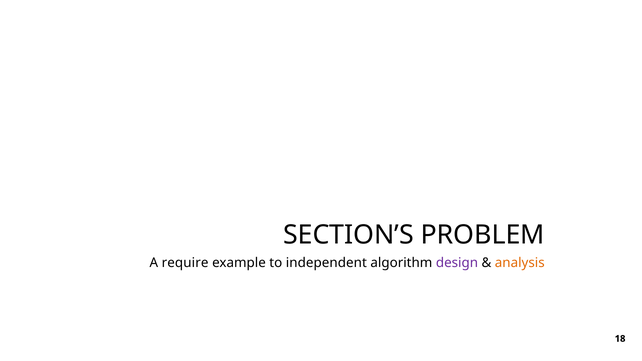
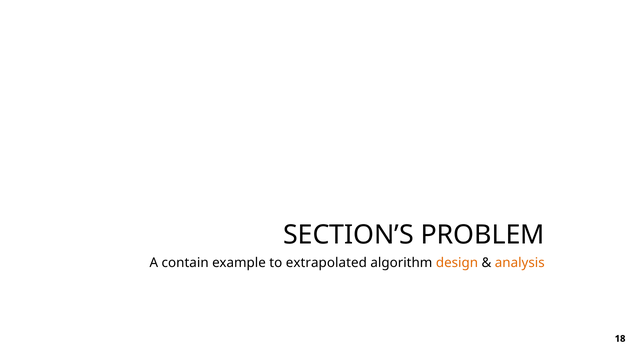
require: require -> contain
independent: independent -> extrapolated
design colour: purple -> orange
